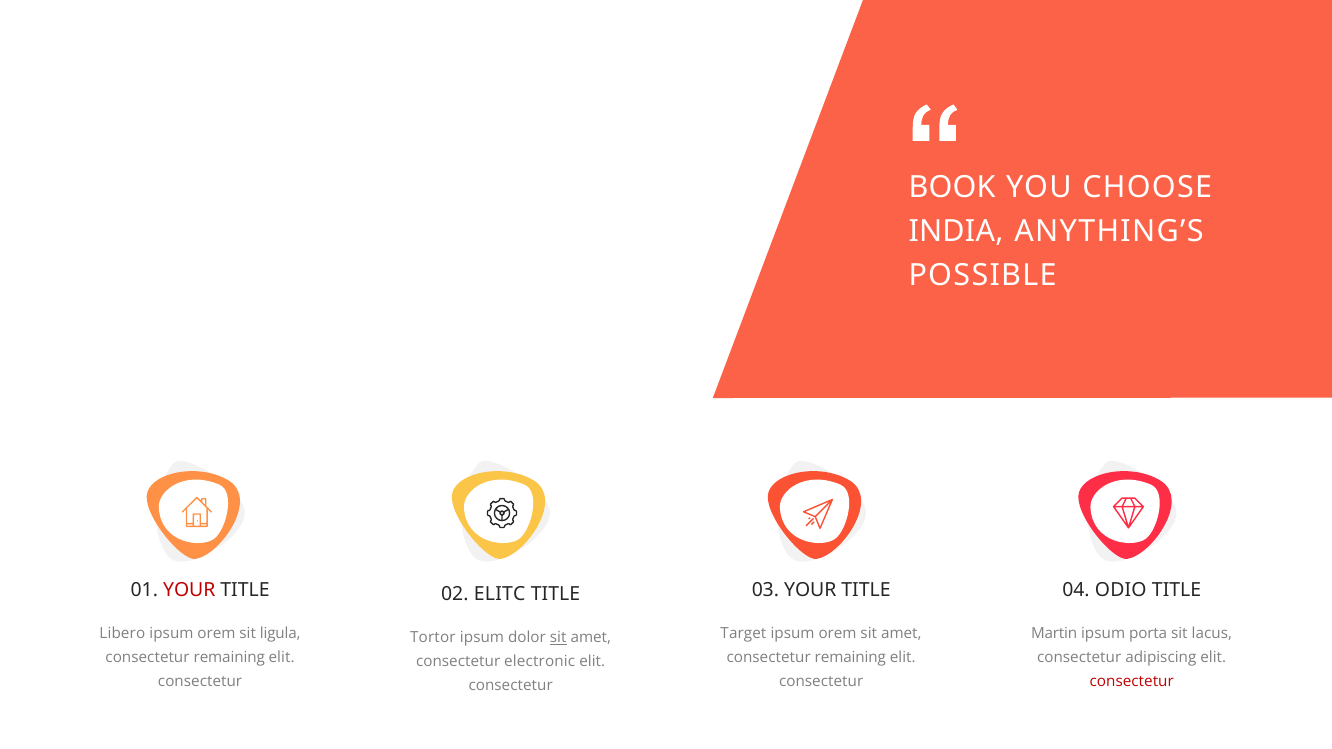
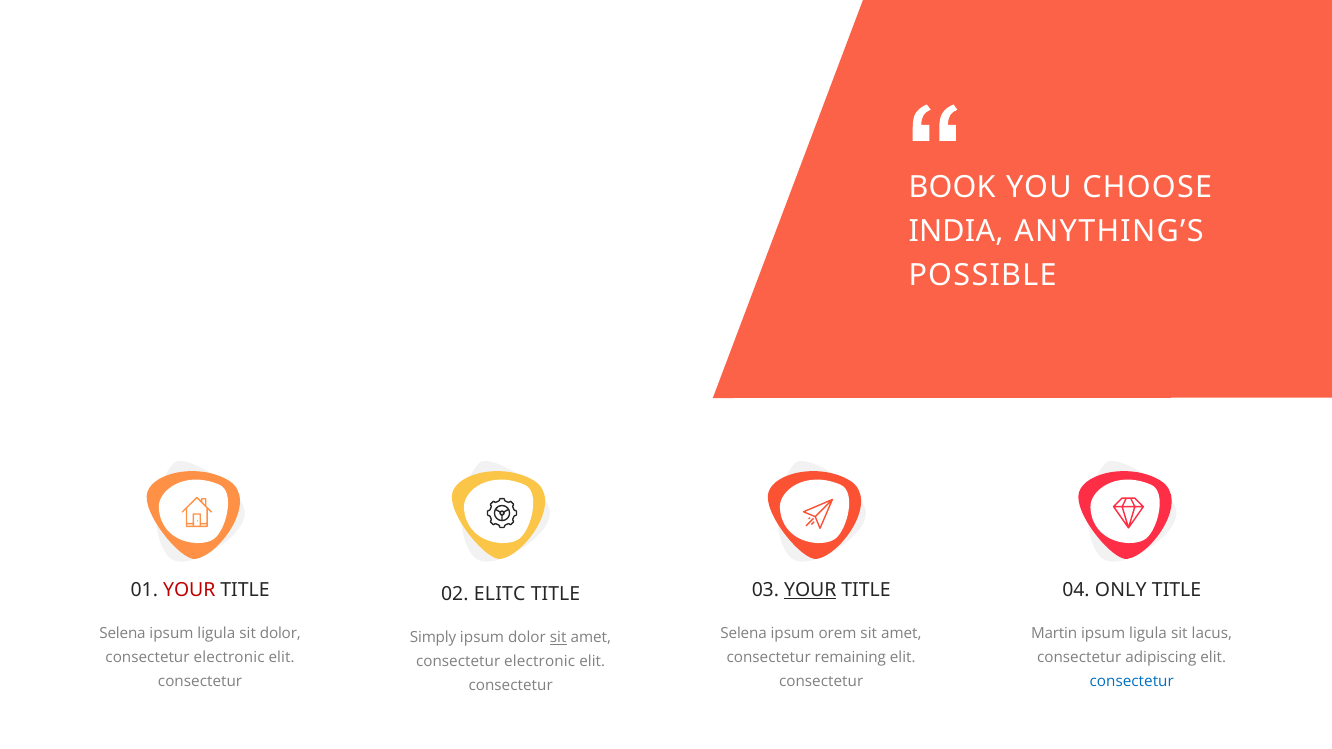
YOUR at (810, 590) underline: none -> present
ODIO: ODIO -> ONLY
Libero at (122, 634): Libero -> Selena
orem at (216, 634): orem -> ligula
sit ligula: ligula -> dolor
Target at (743, 634): Target -> Selena
porta at (1148, 634): porta -> ligula
Tortor: Tortor -> Simply
remaining at (229, 658): remaining -> electronic
consectetur at (1132, 682) colour: red -> blue
